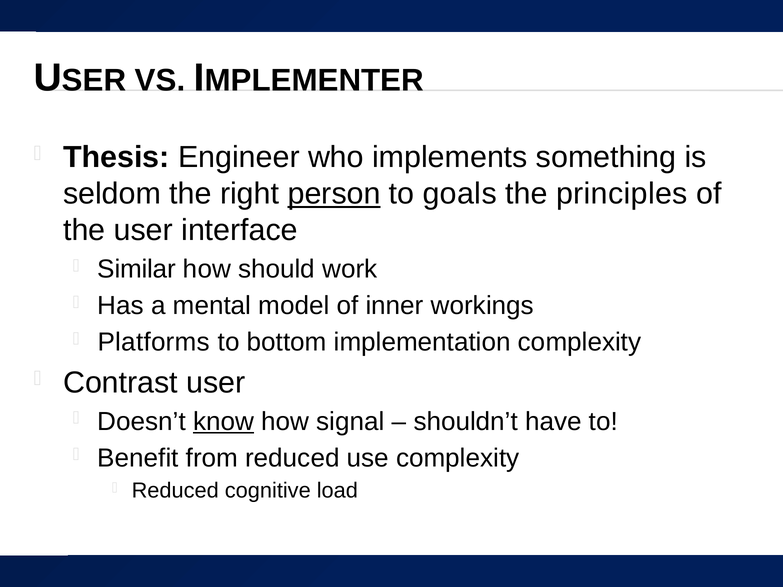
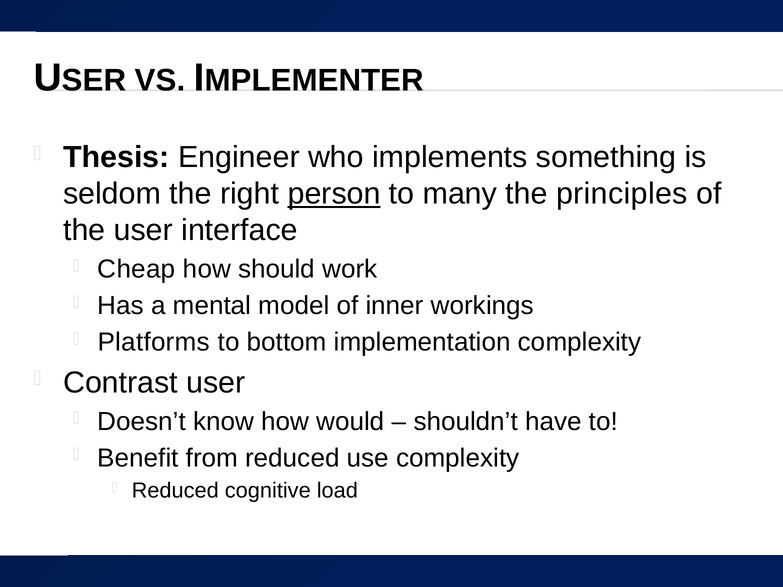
goals: goals -> many
Similar: Similar -> Cheap
know underline: present -> none
signal: signal -> would
